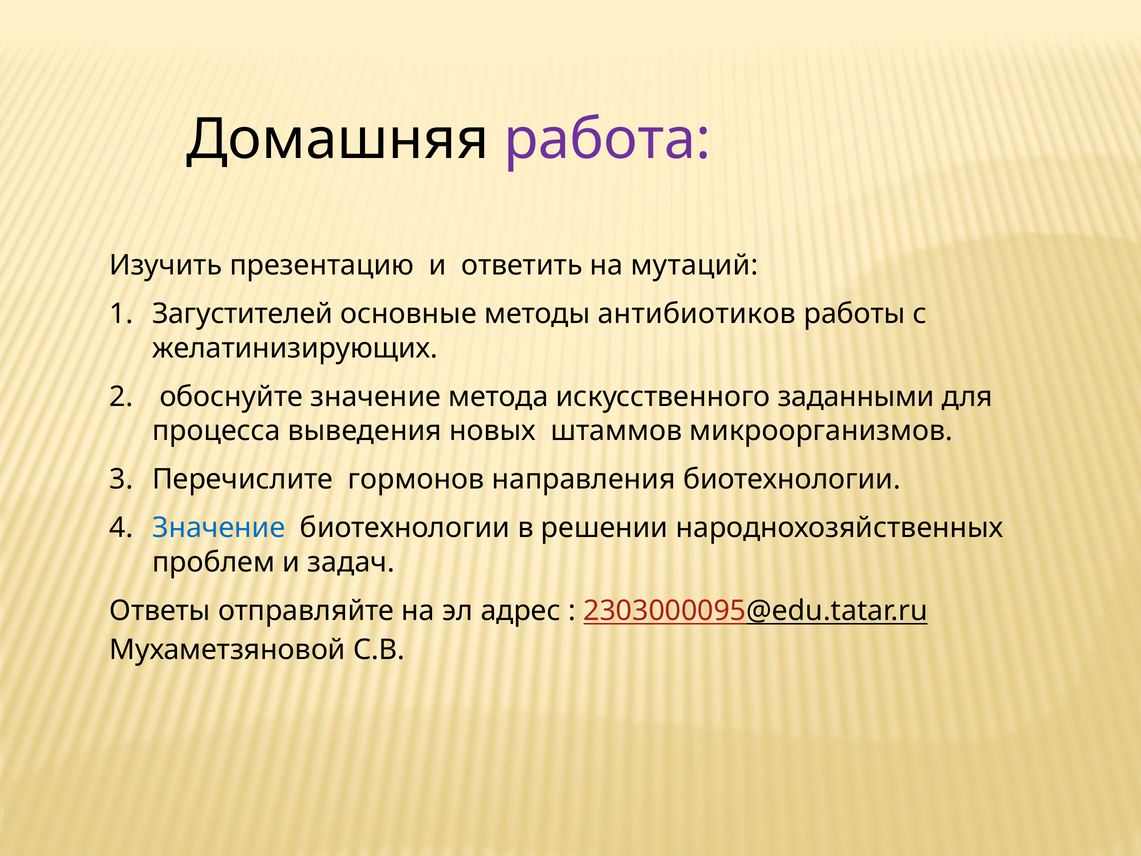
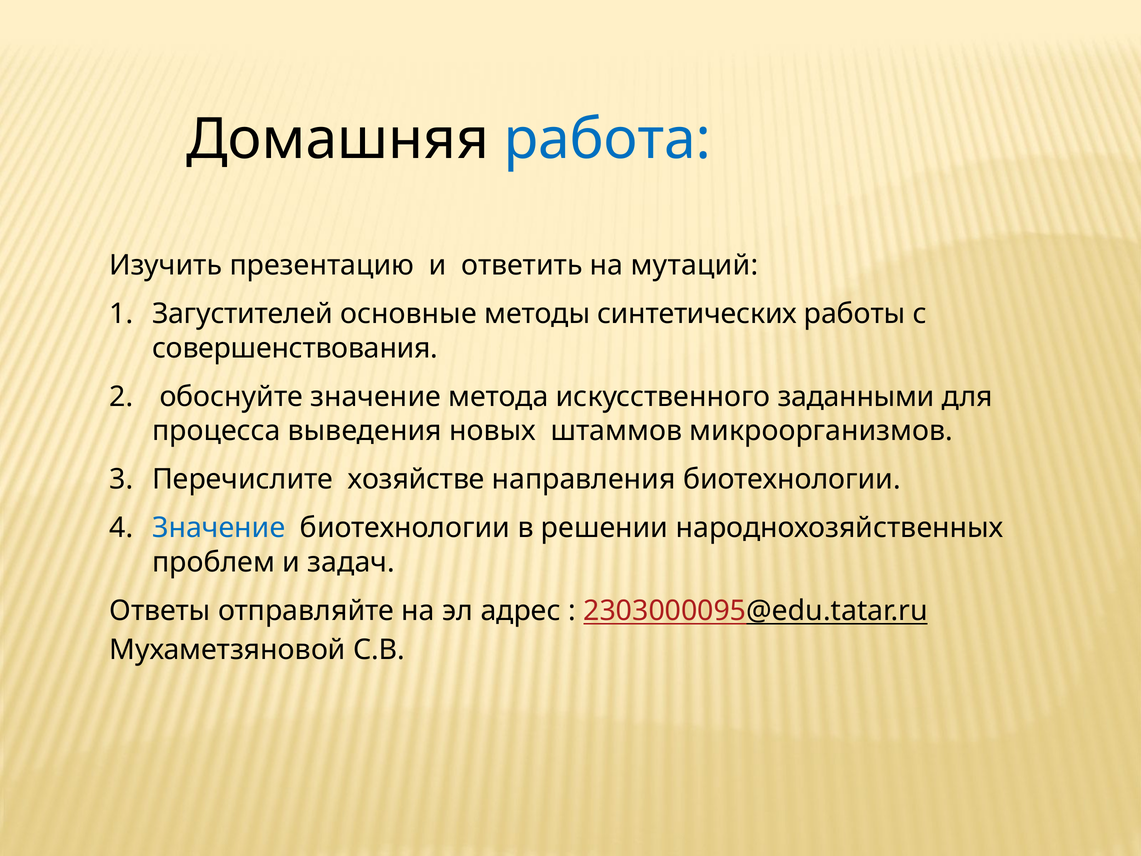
работа colour: purple -> blue
антибиотиков: антибиотиков -> синтетических
желатинизирующих: желатинизирующих -> совершенствования
гормонов: гормонов -> хозяйстве
